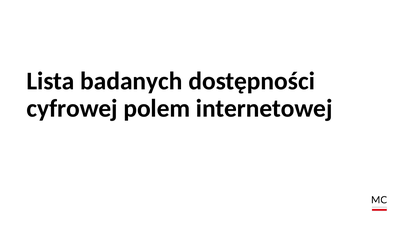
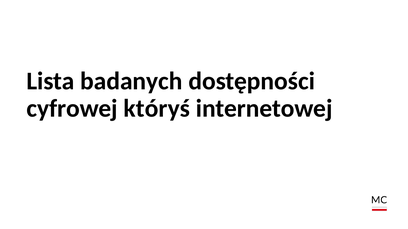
polem: polem -> któryś
